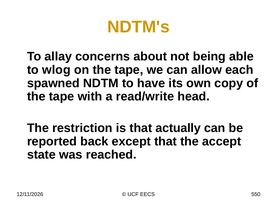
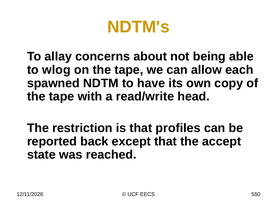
actually: actually -> profiles
